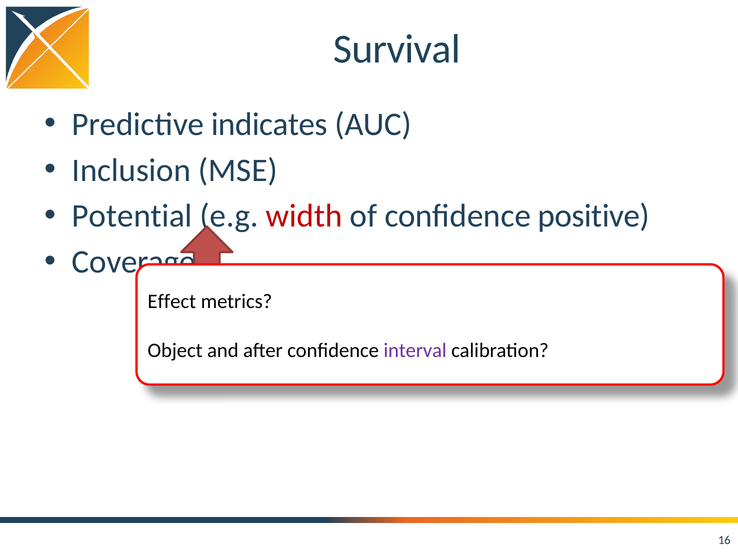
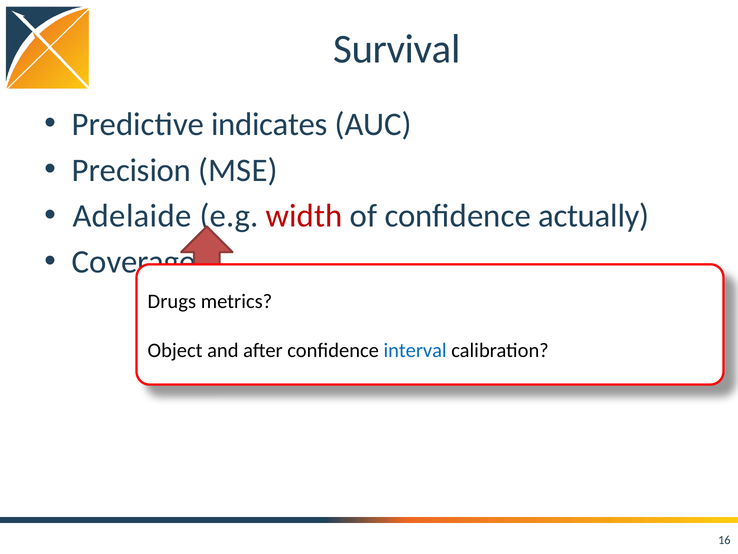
Inclusion: Inclusion -> Precision
Potential: Potential -> Adelaide
positive: positive -> actually
Effect: Effect -> Drugs
interval colour: purple -> blue
